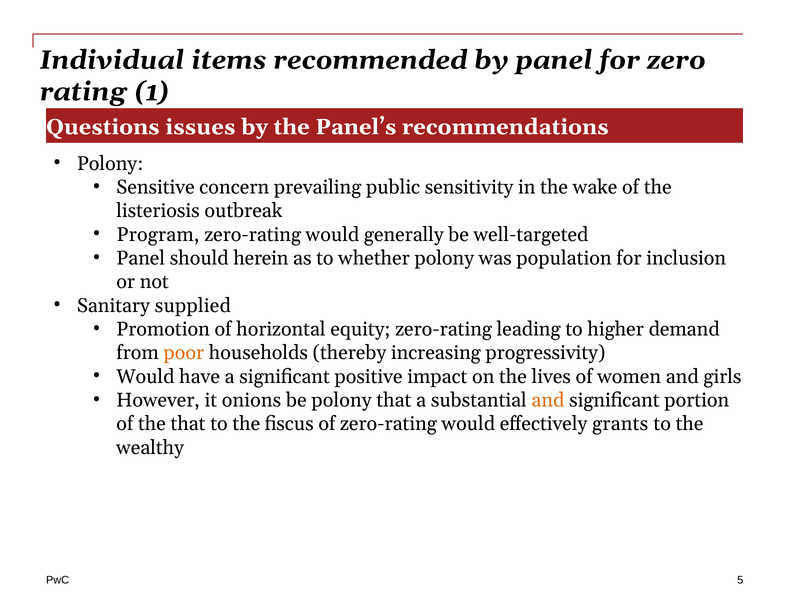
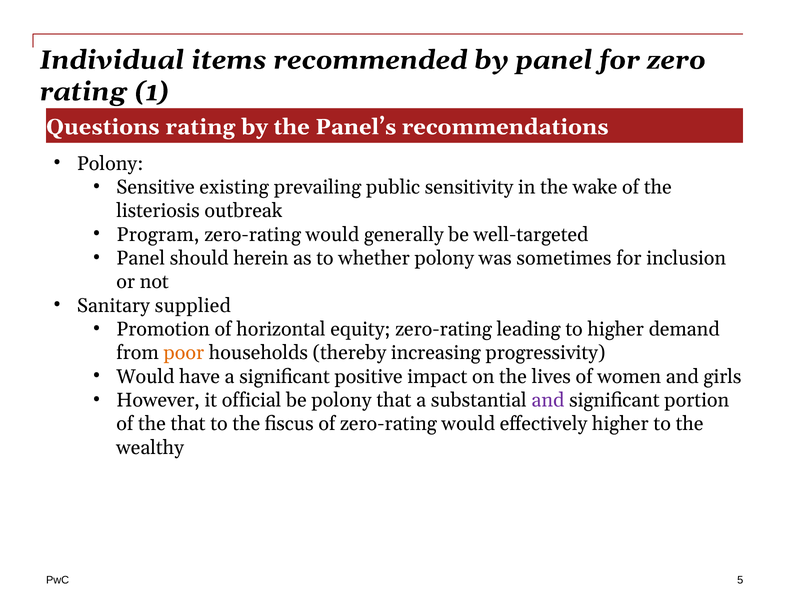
Questions issues: issues -> rating
concern: concern -> existing
population: population -> sometimes
onions: onions -> official
and at (548, 400) colour: orange -> purple
effectively grants: grants -> higher
